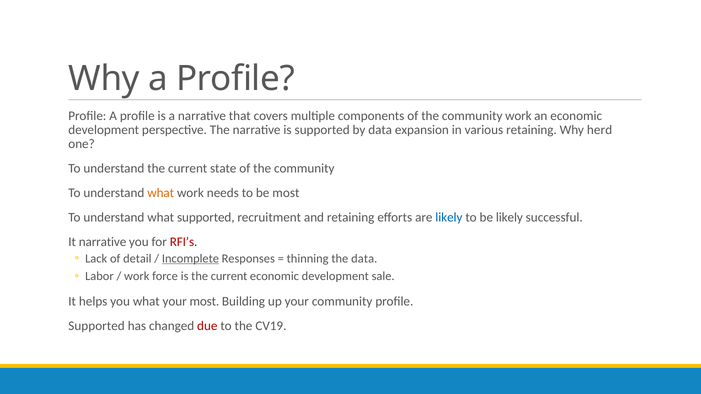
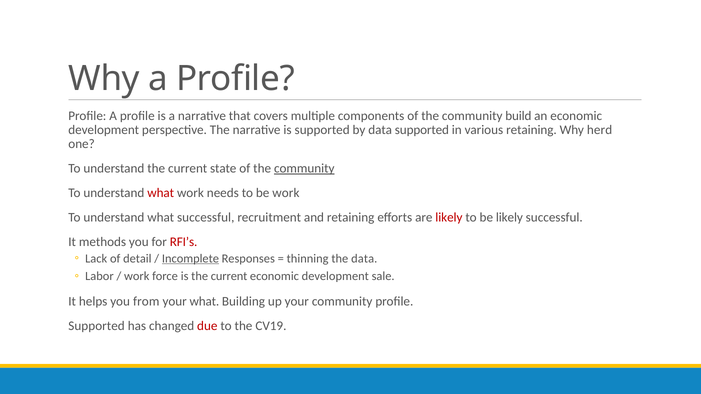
community work: work -> build
data expansion: expansion -> supported
community at (304, 169) underline: none -> present
what at (161, 193) colour: orange -> red
be most: most -> work
what supported: supported -> successful
likely at (449, 217) colour: blue -> red
It narrative: narrative -> methods
you what: what -> from
your most: most -> what
